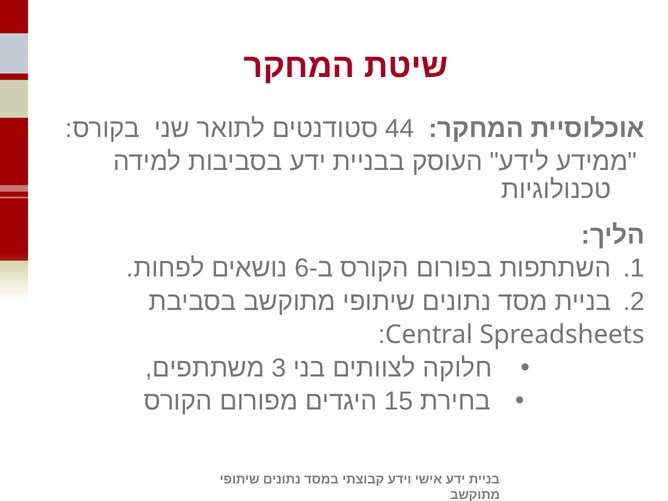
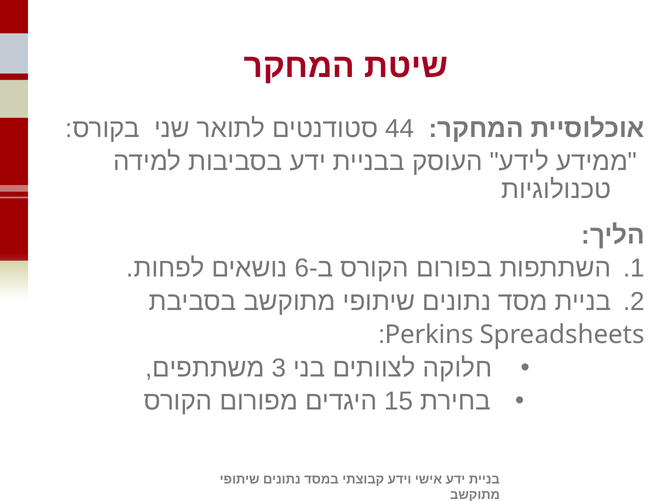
Central: Central -> Perkins
